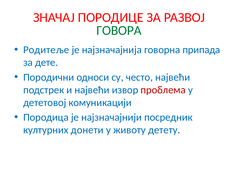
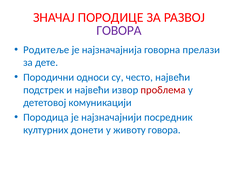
ГОВОРА at (119, 31) colour: green -> purple
припада: припада -> прелази
животу детету: детету -> говора
